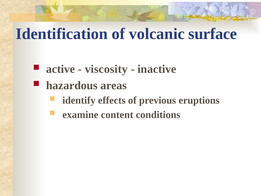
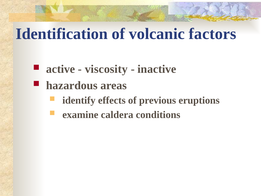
surface: surface -> factors
content: content -> caldera
